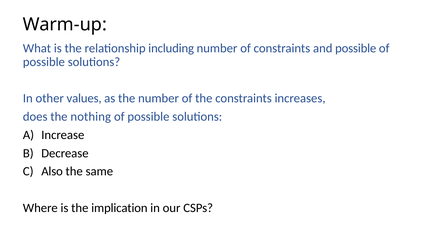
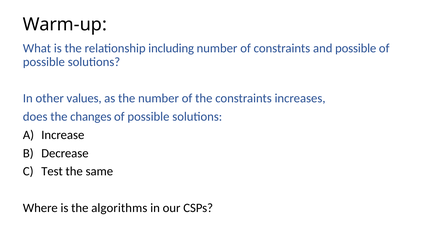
nothing: nothing -> changes
Also: Also -> Test
implication: implication -> algorithms
